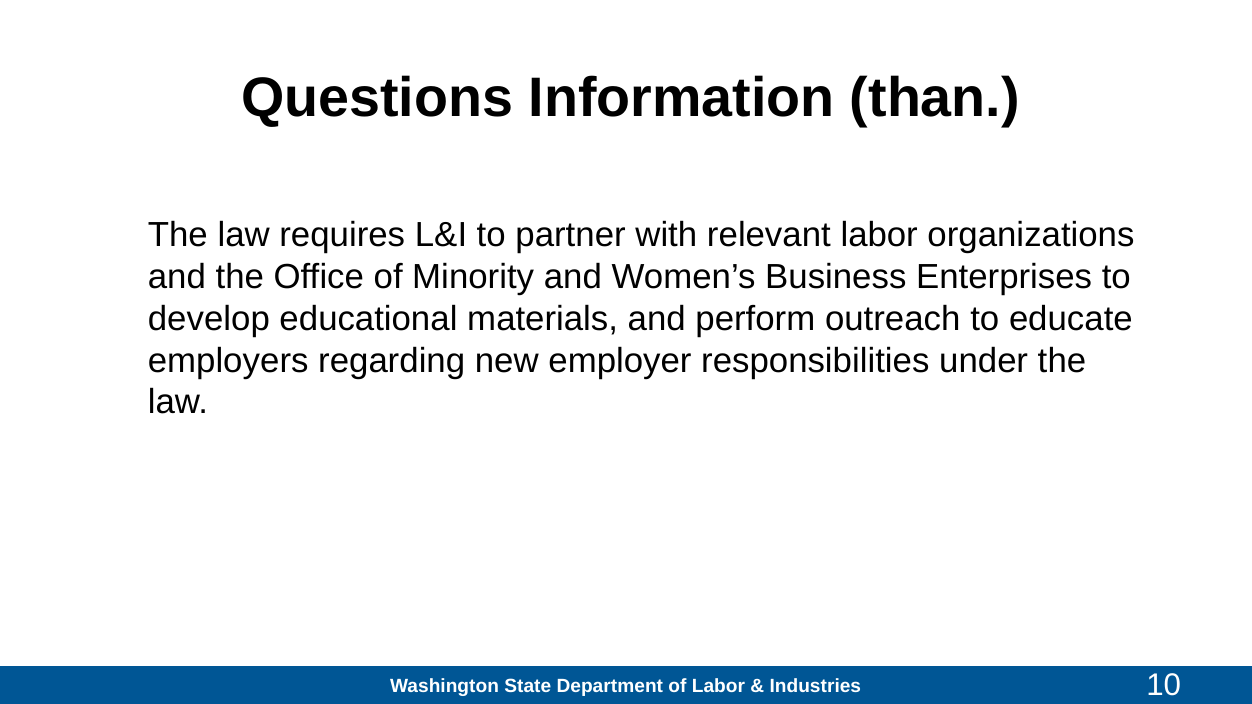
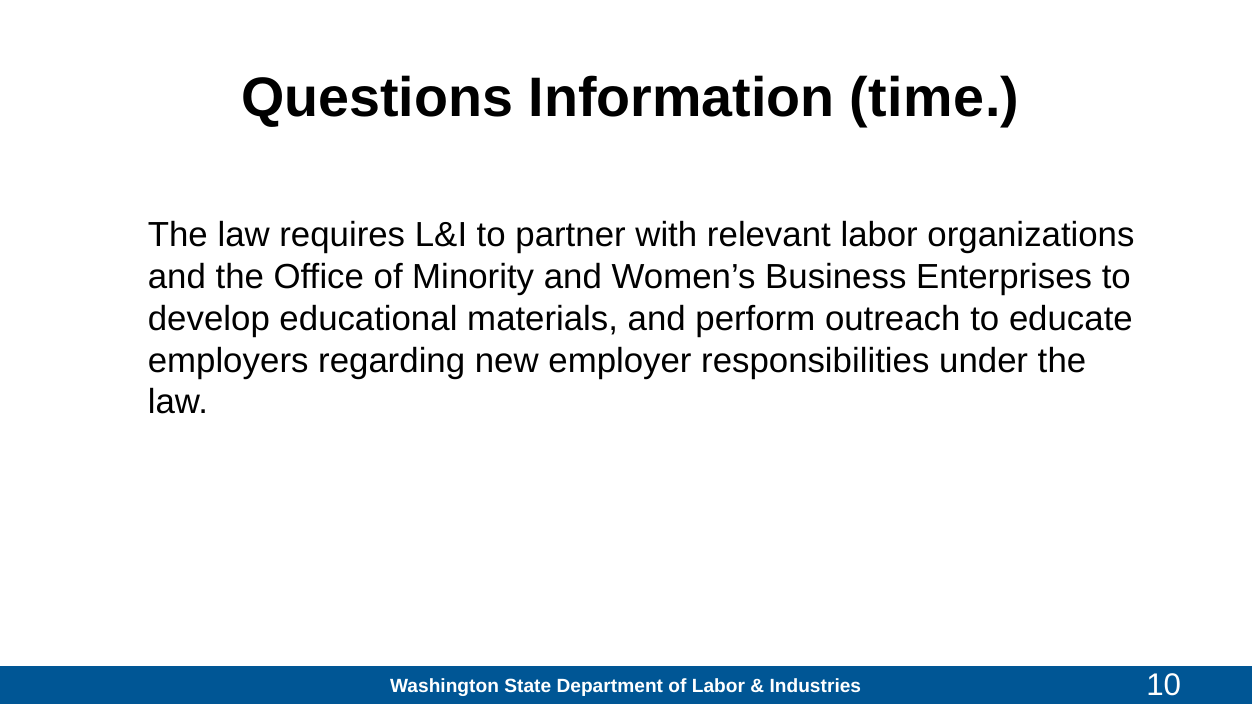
than: than -> time
